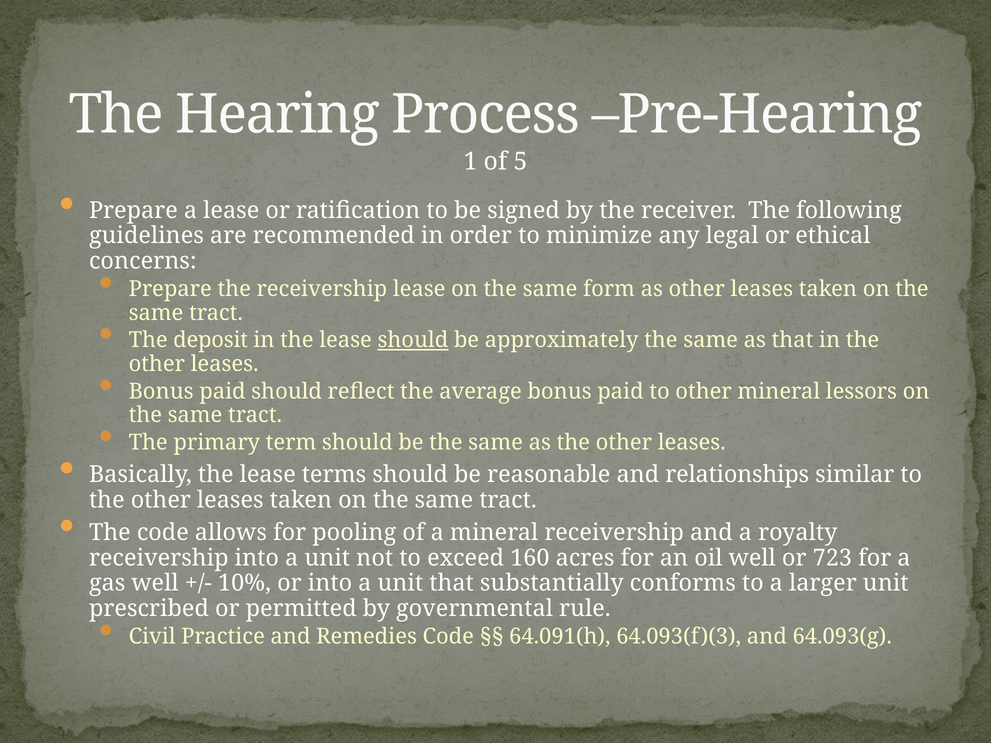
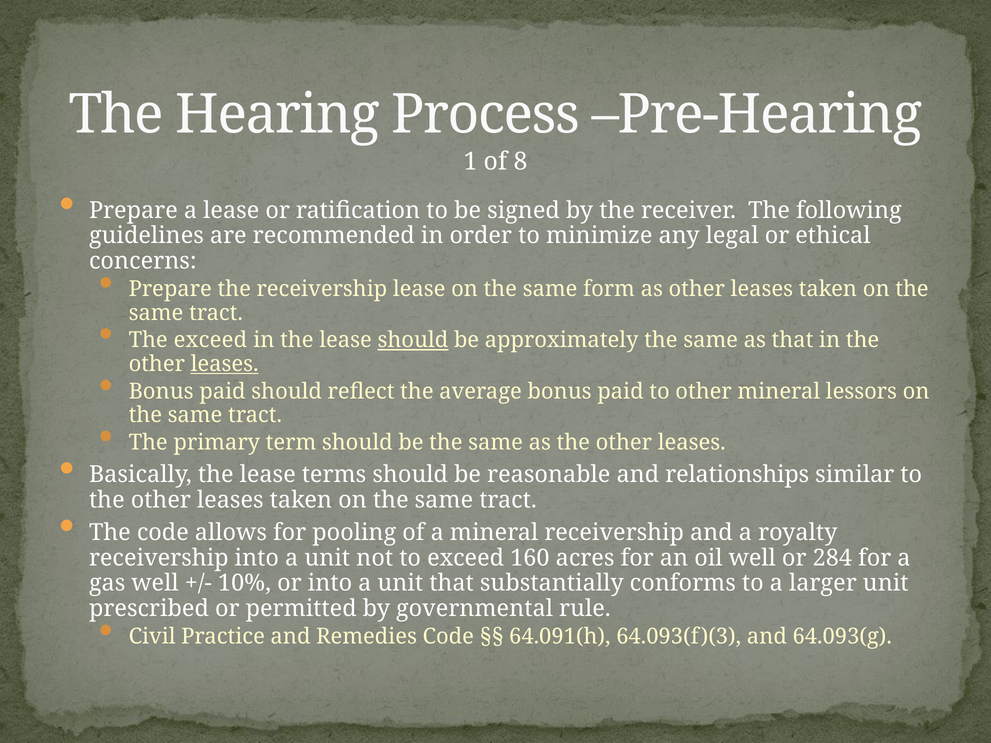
5: 5 -> 8
The deposit: deposit -> exceed
leases at (225, 364) underline: none -> present
723: 723 -> 284
